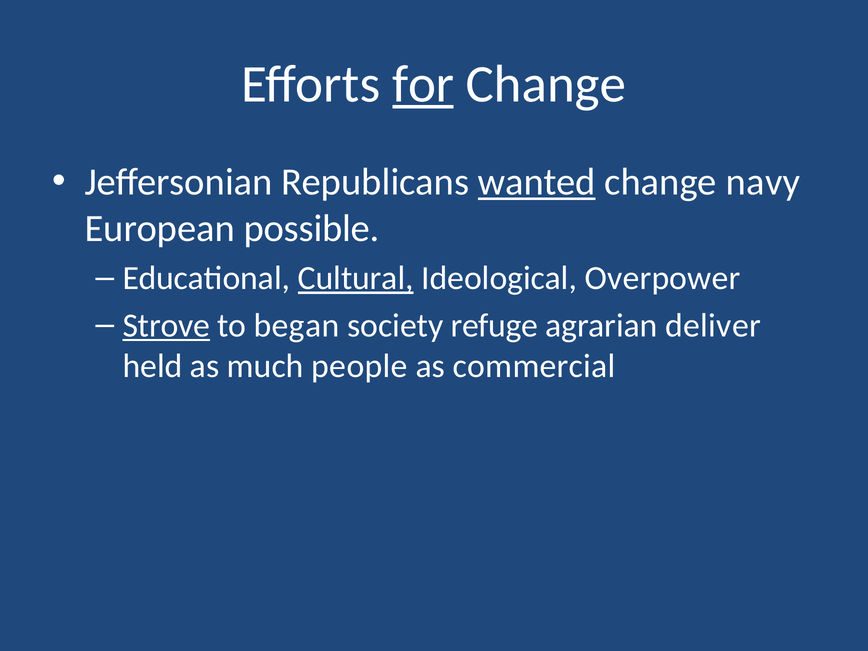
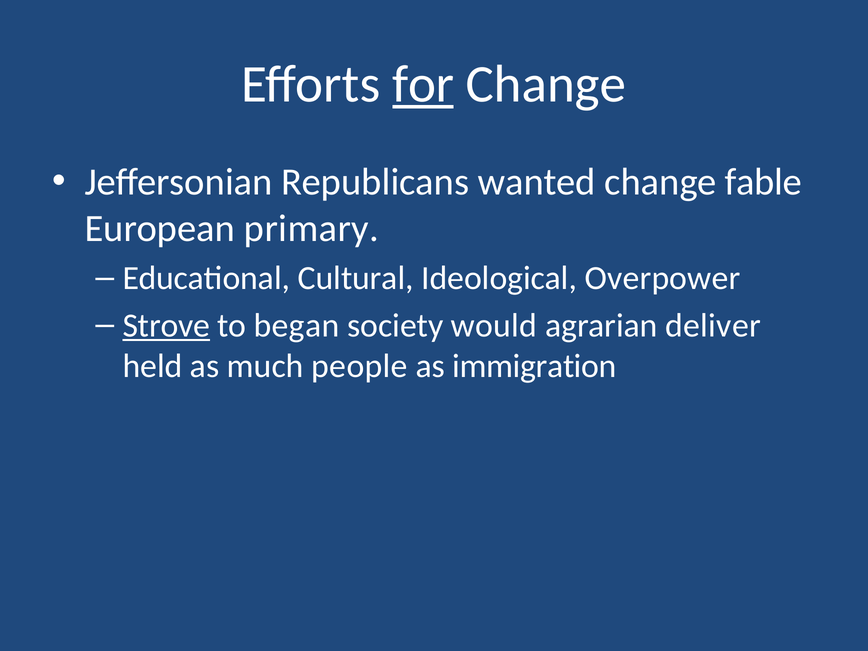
wanted underline: present -> none
navy: navy -> fable
possible: possible -> primary
Cultural underline: present -> none
refuge: refuge -> would
commercial: commercial -> immigration
